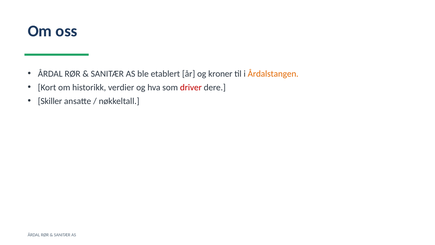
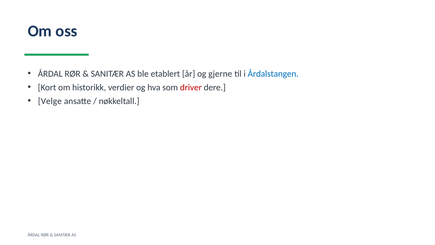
kroner: kroner -> gjerne
Årdalstangen colour: orange -> blue
Skiller: Skiller -> Velge
